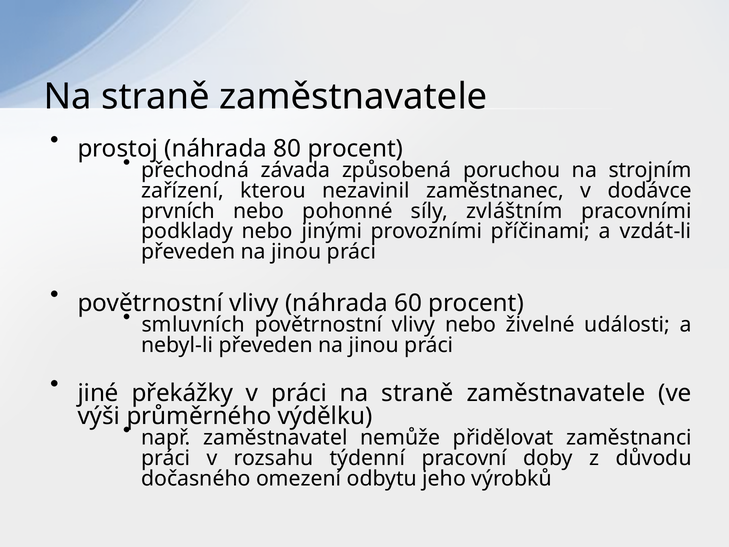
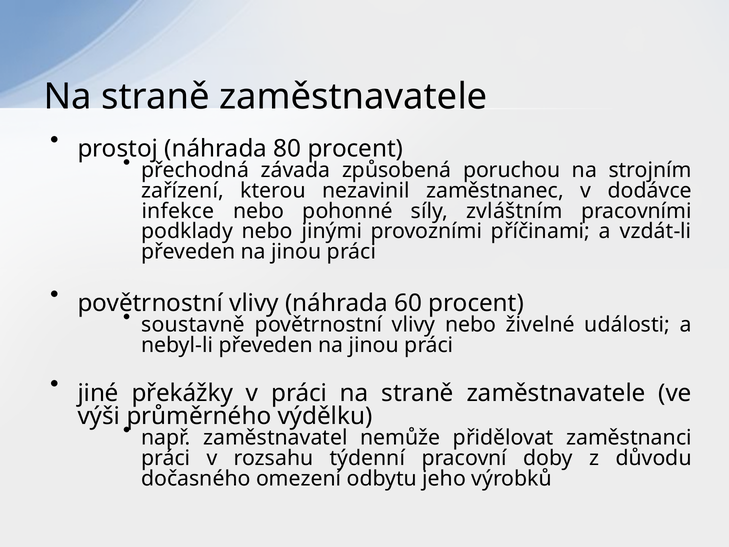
prvních: prvních -> infekce
smluvních: smluvních -> soustavně
